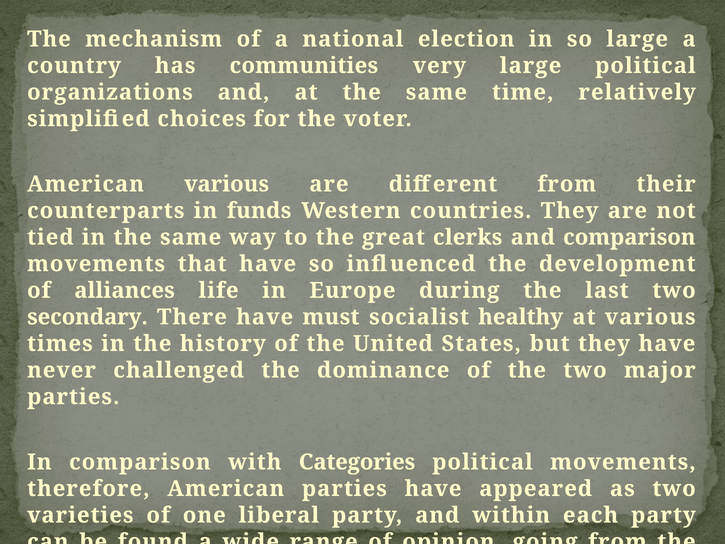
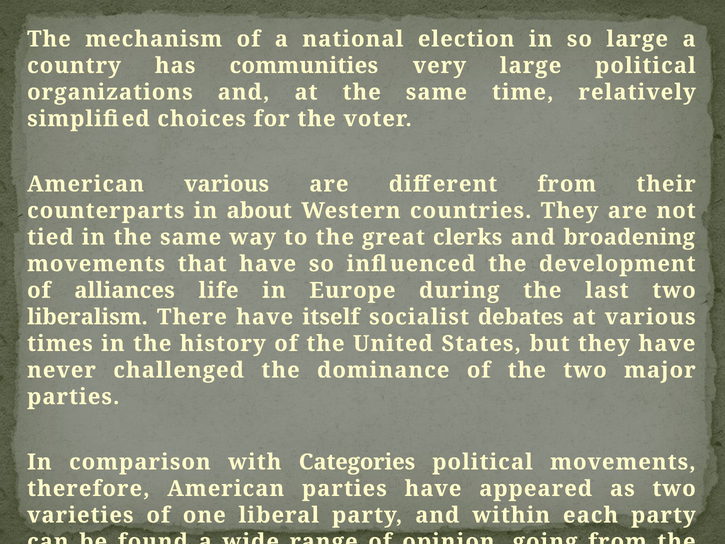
funds: funds -> about
and comparison: comparison -> broadening
secondary: secondary -> liberalism
must: must -> itself
healthy: healthy -> debates
